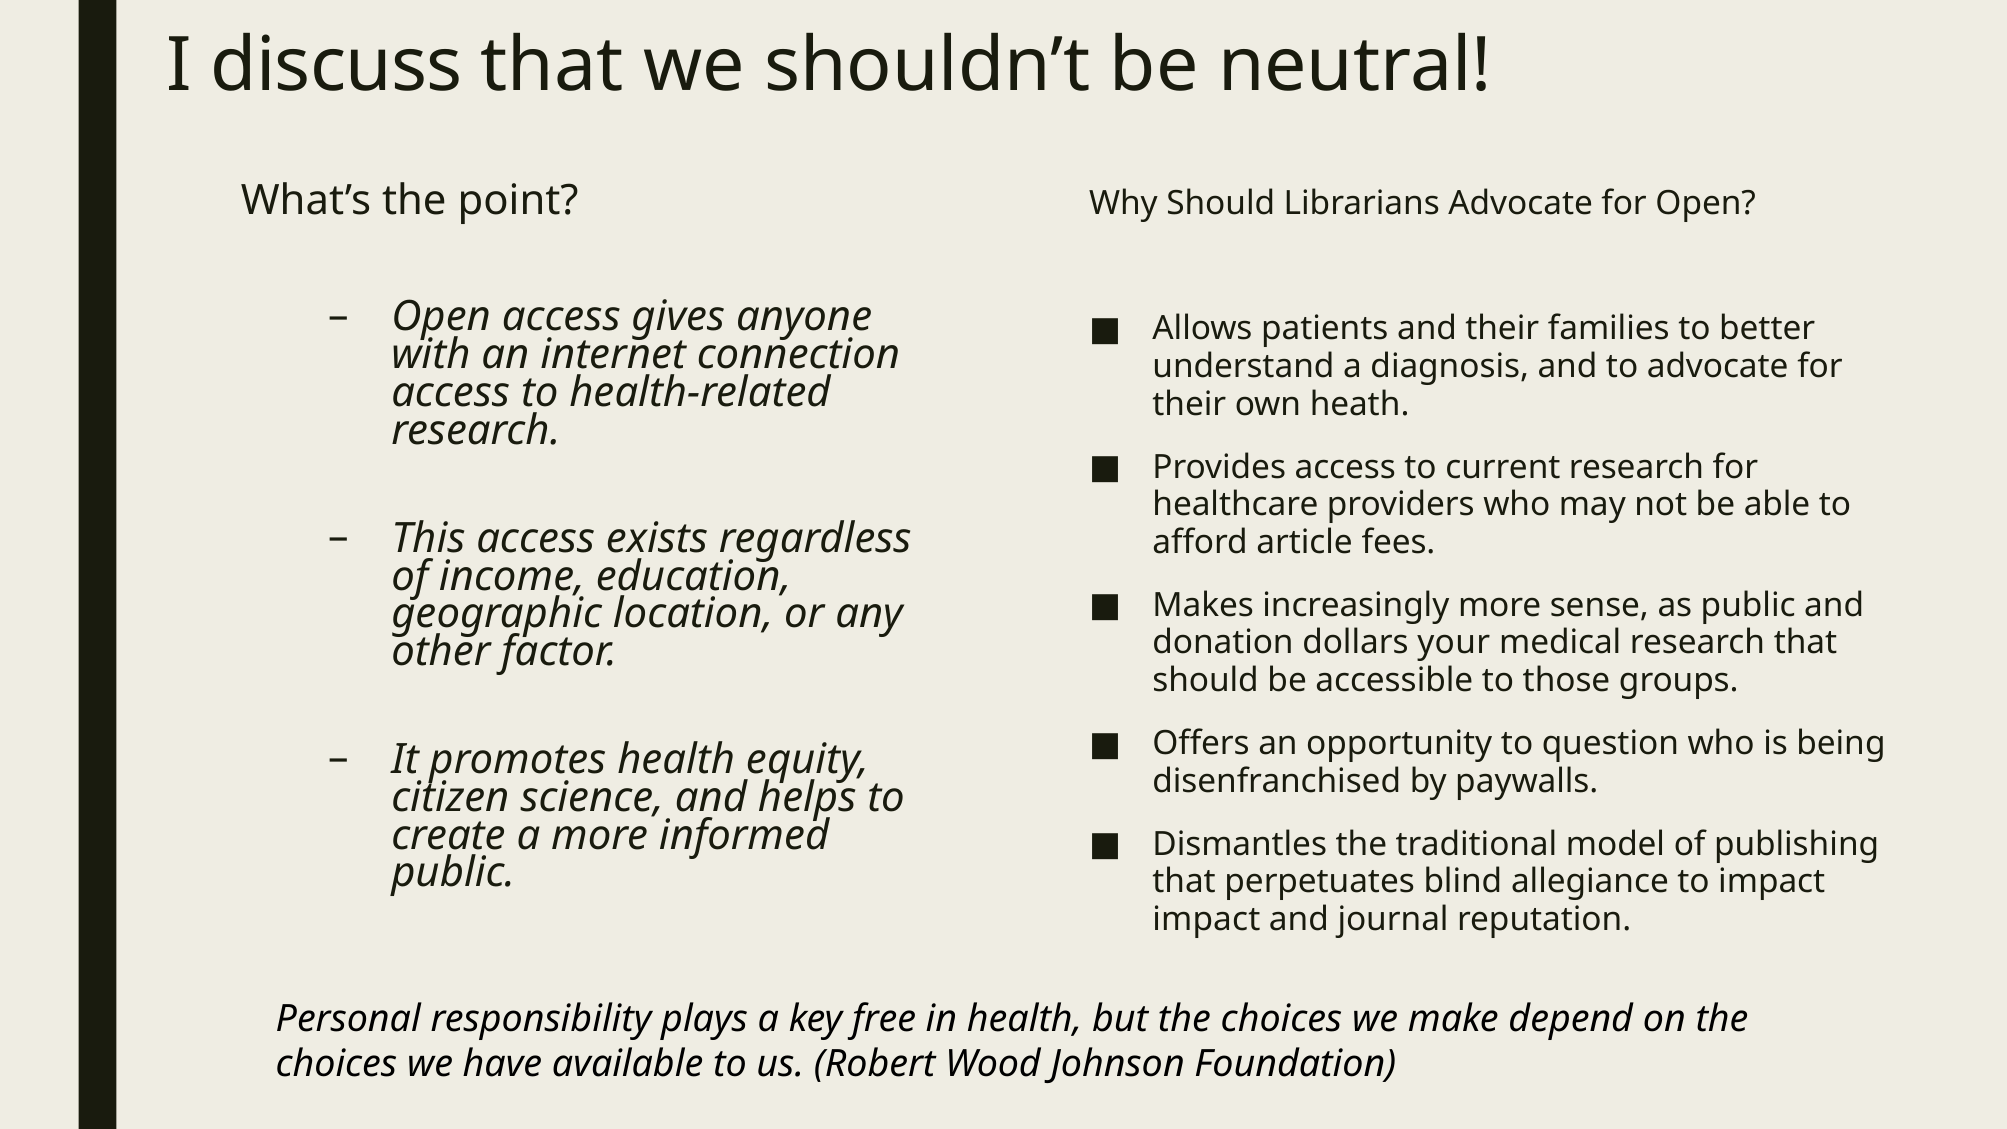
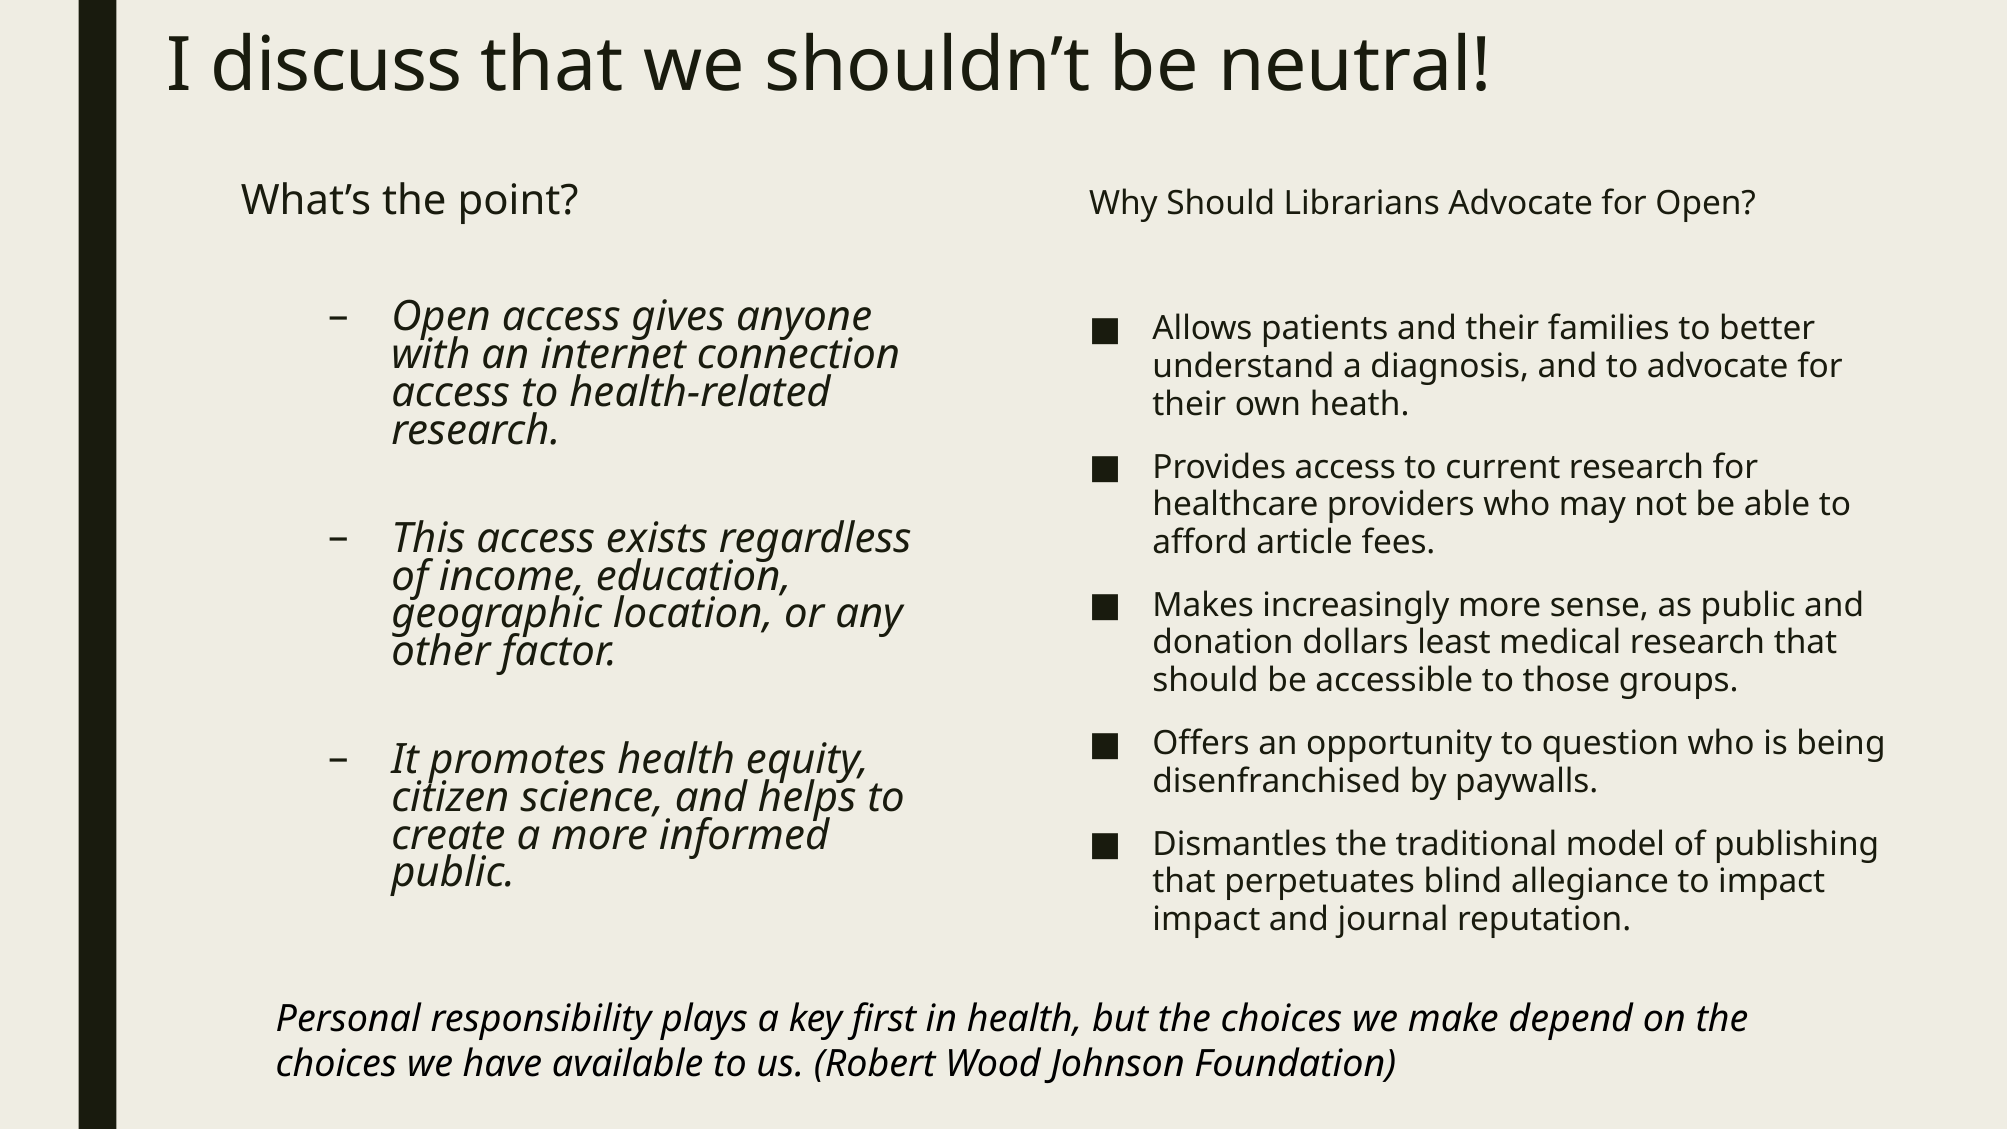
your: your -> least
free: free -> first
